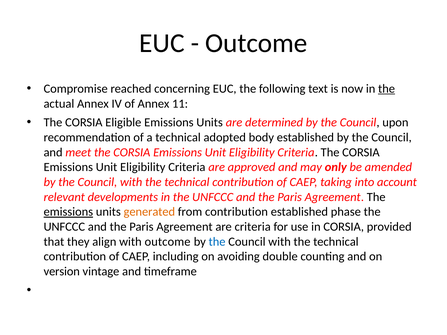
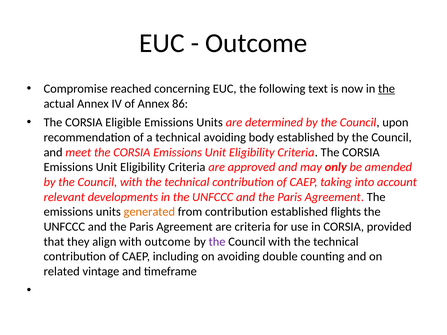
11: 11 -> 86
technical adopted: adopted -> avoiding
emissions at (68, 212) underline: present -> none
phase: phase -> flights
the at (217, 242) colour: blue -> purple
version: version -> related
